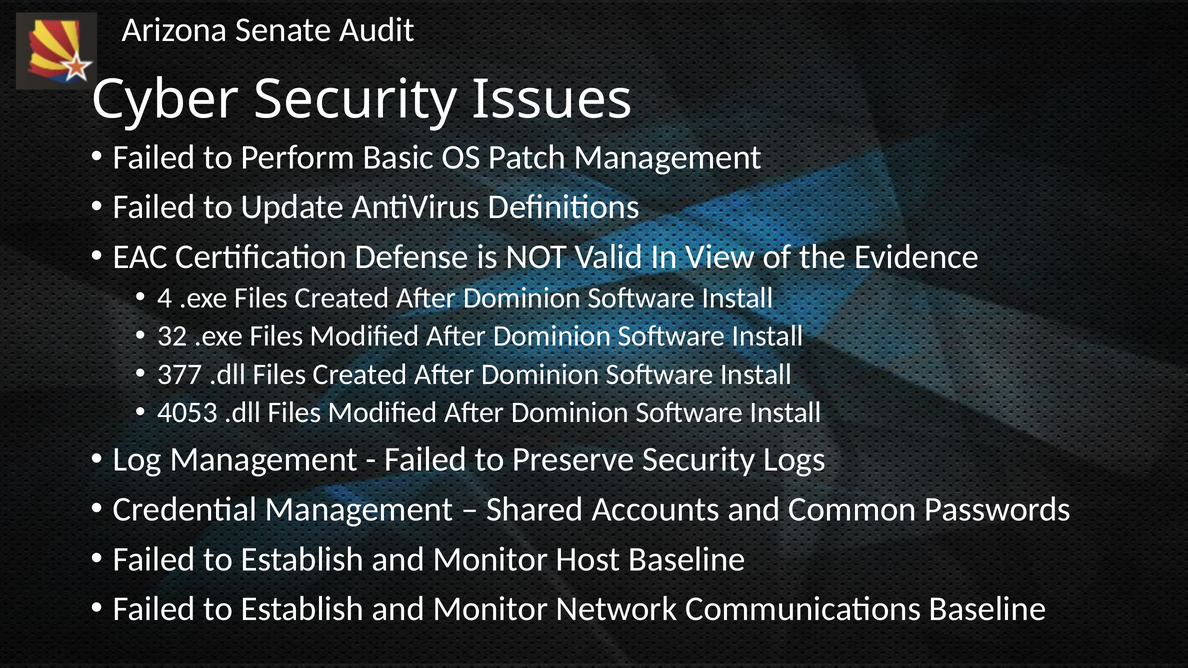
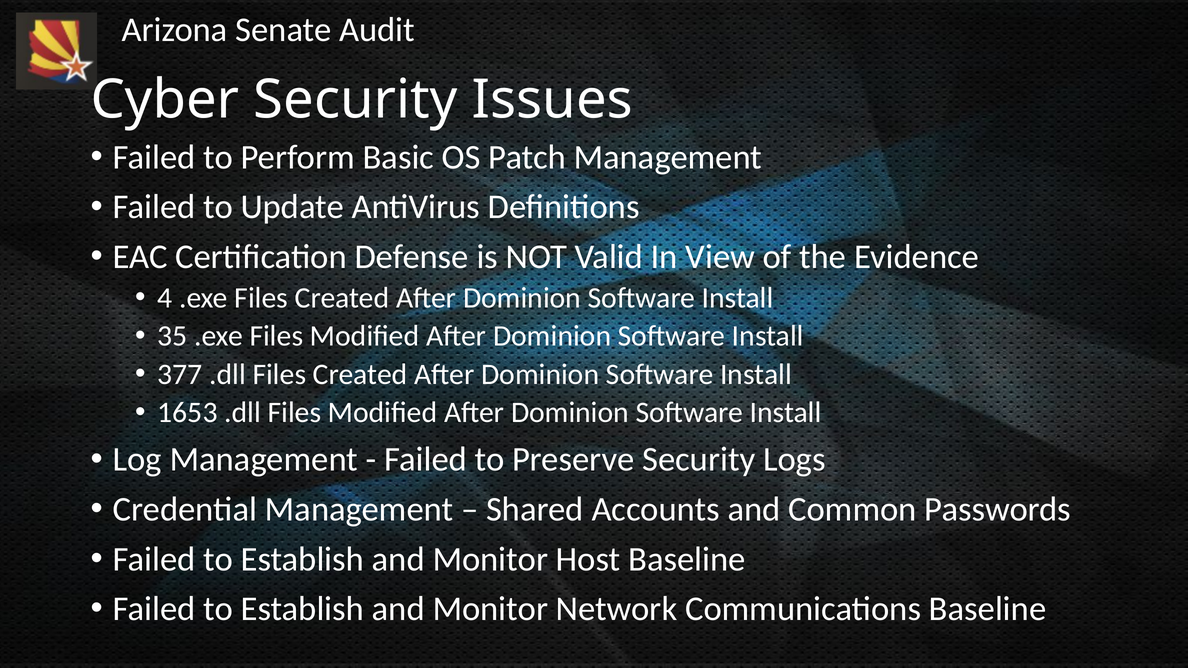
32: 32 -> 35
4053: 4053 -> 1653
